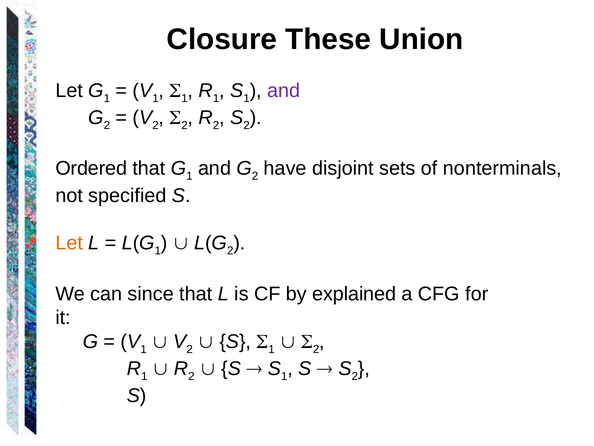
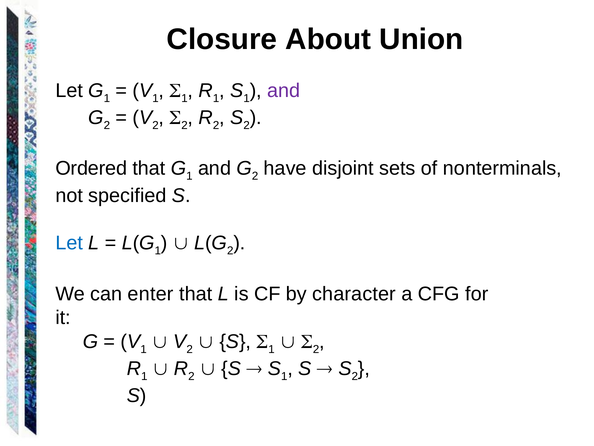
These: These -> About
Let at (69, 243) colour: orange -> blue
since: since -> enter
explained: explained -> character
